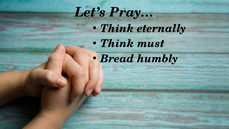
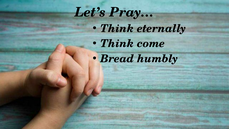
must: must -> come
